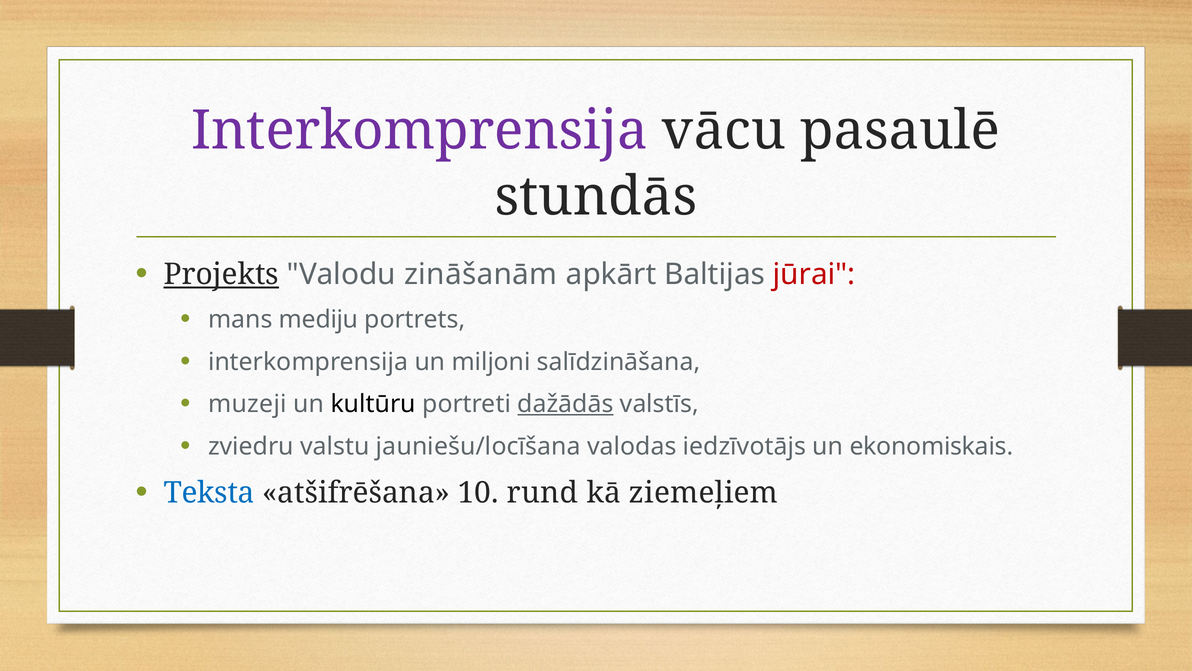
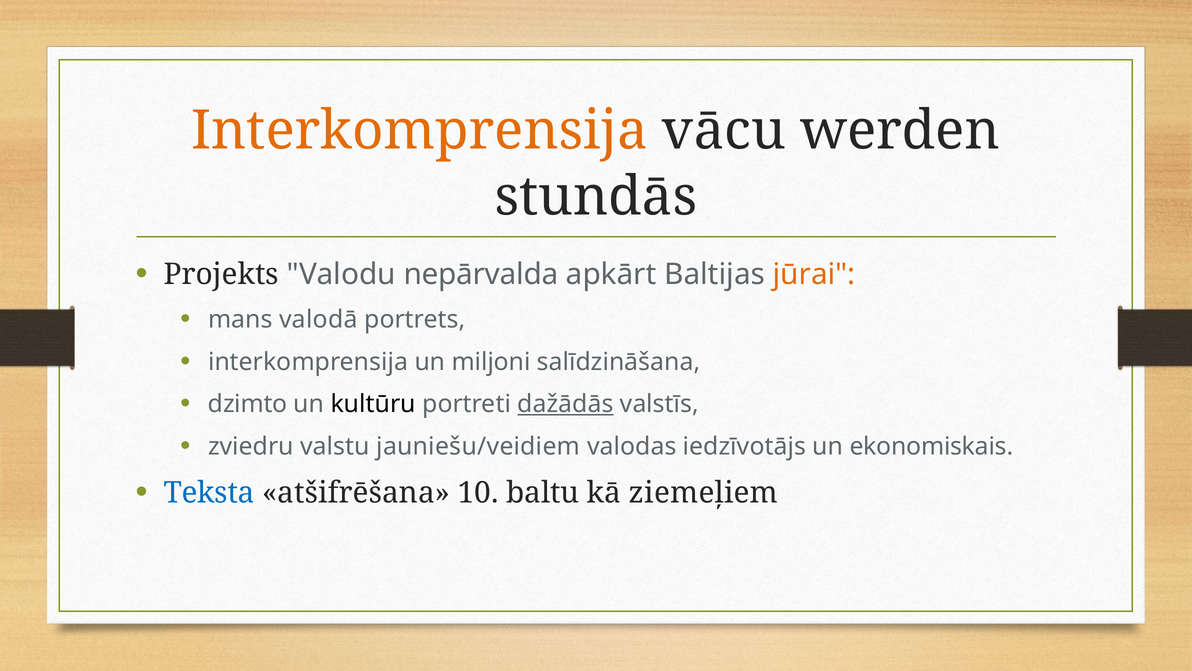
Interkomprensija at (420, 131) colour: purple -> orange
pasaulē: pasaulē -> werden
Projekts underline: present -> none
zināšanām: zināšanām -> nepārvalda
jūrai colour: red -> orange
mediju: mediju -> valodā
muzeji: muzeji -> dzimto
jauniešu/locīšana: jauniešu/locīšana -> jauniešu/veidiem
rund: rund -> baltu
